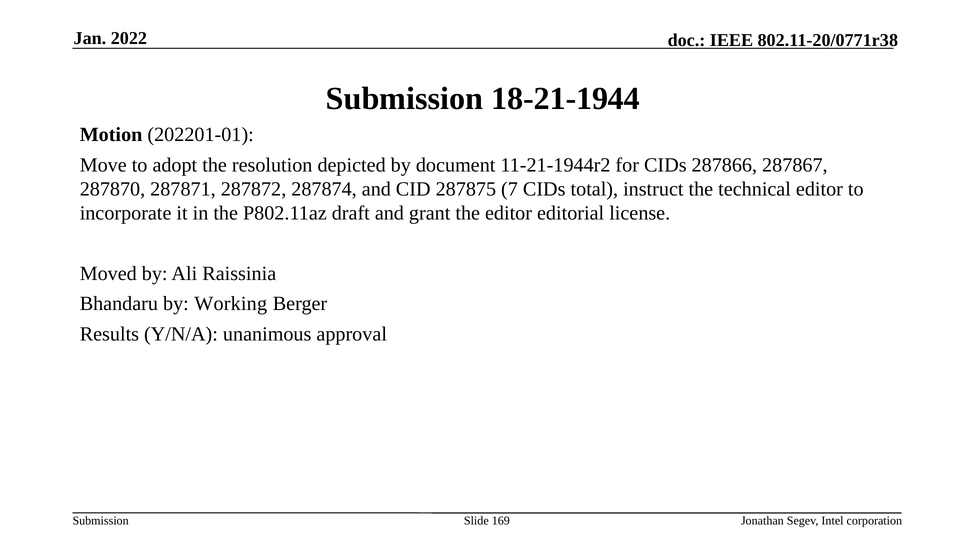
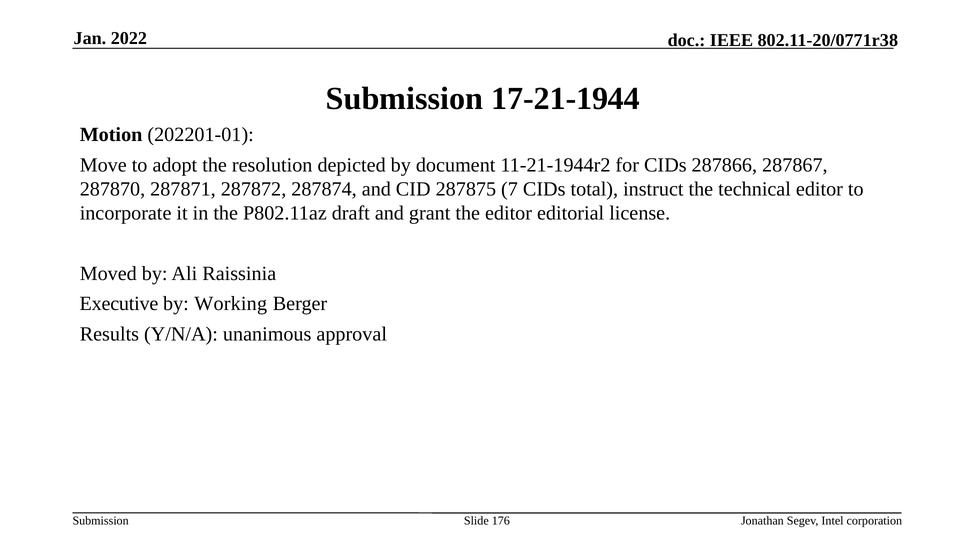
18-21-1944: 18-21-1944 -> 17-21-1944
Bhandaru: Bhandaru -> Executive
169: 169 -> 176
